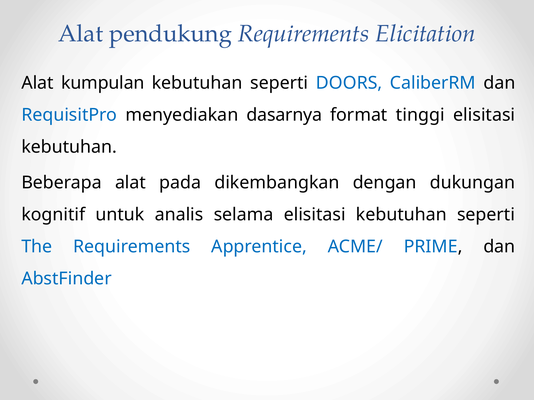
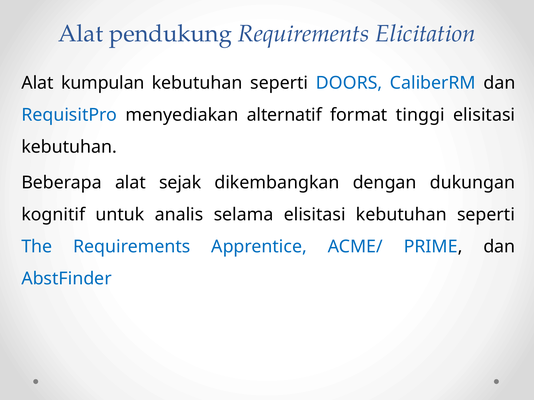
dasarnya: dasarnya -> alternatif
pada: pada -> sejak
